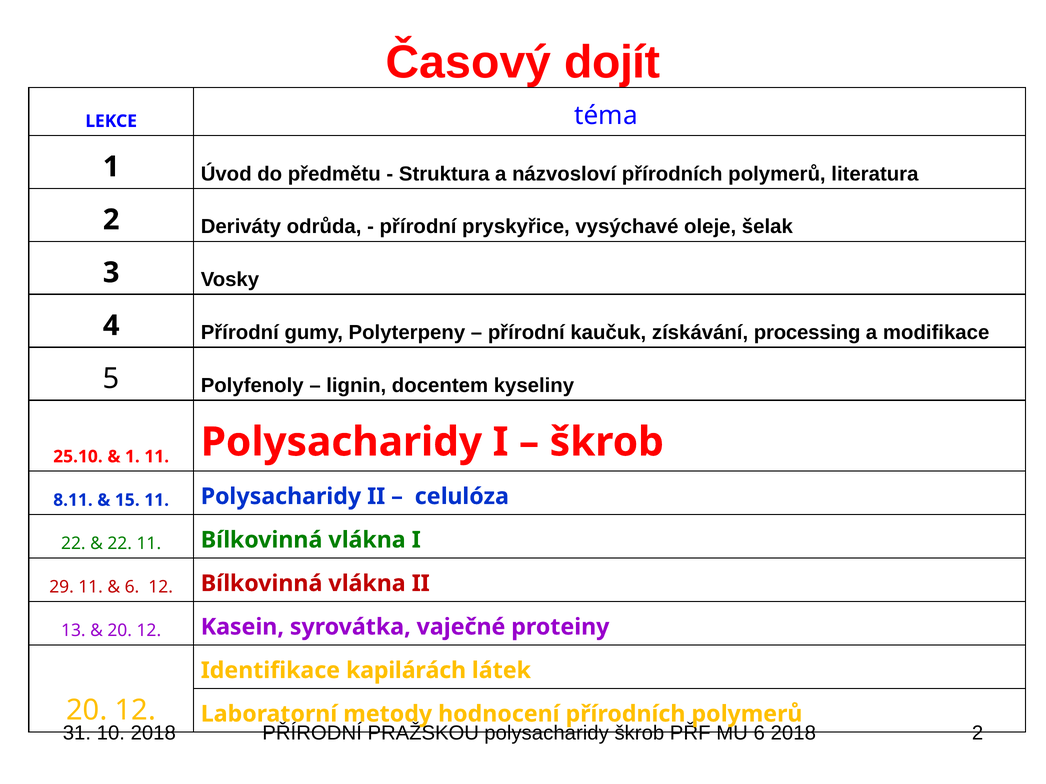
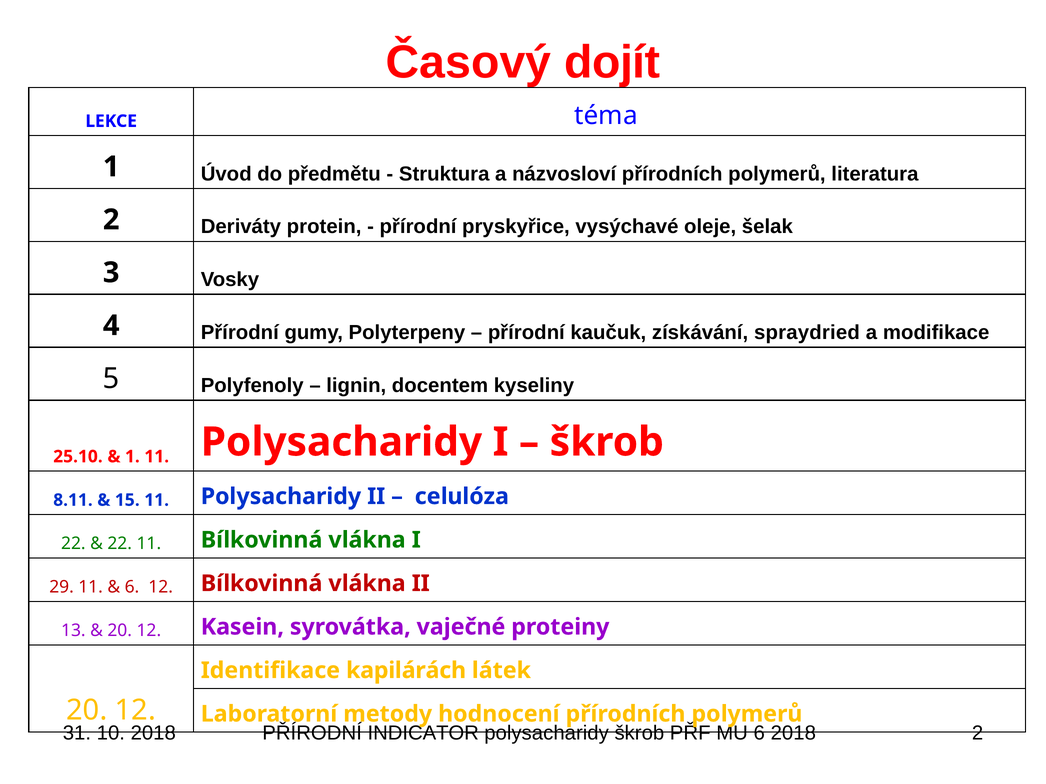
odrůda: odrůda -> protein
processing: processing -> spraydried
PRAŽSKOU: PRAŽSKOU -> INDICATOR
